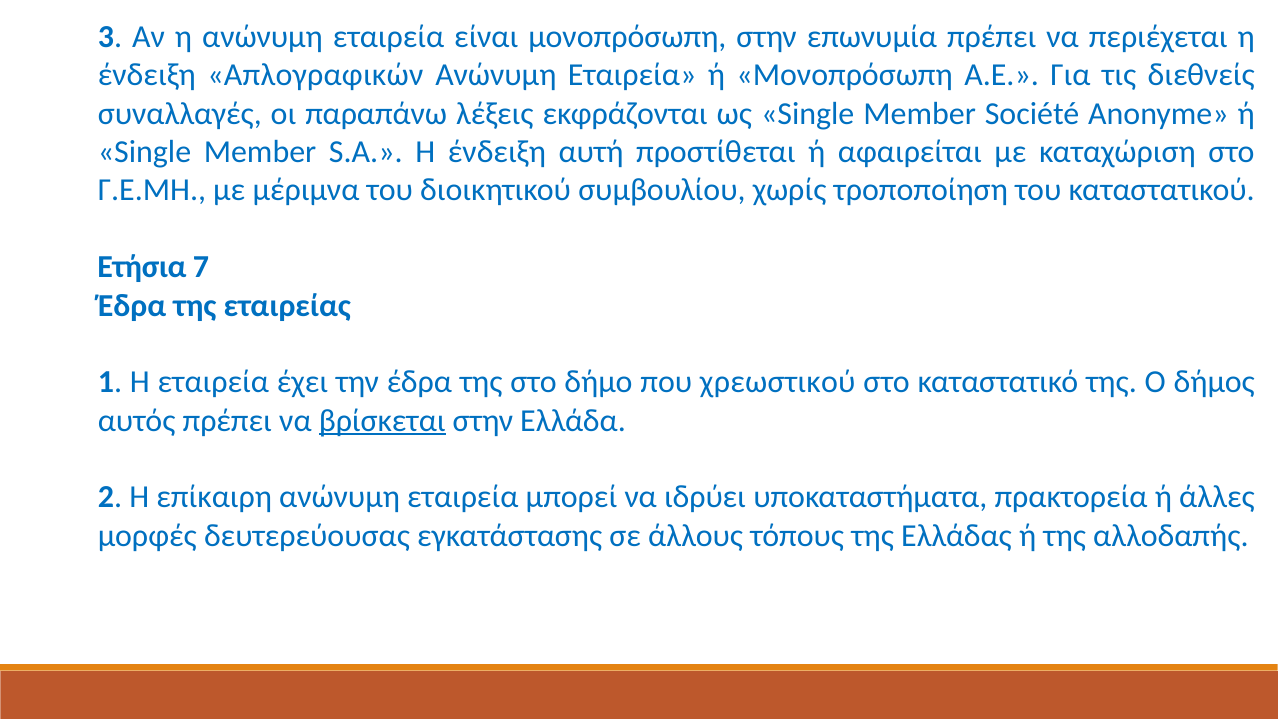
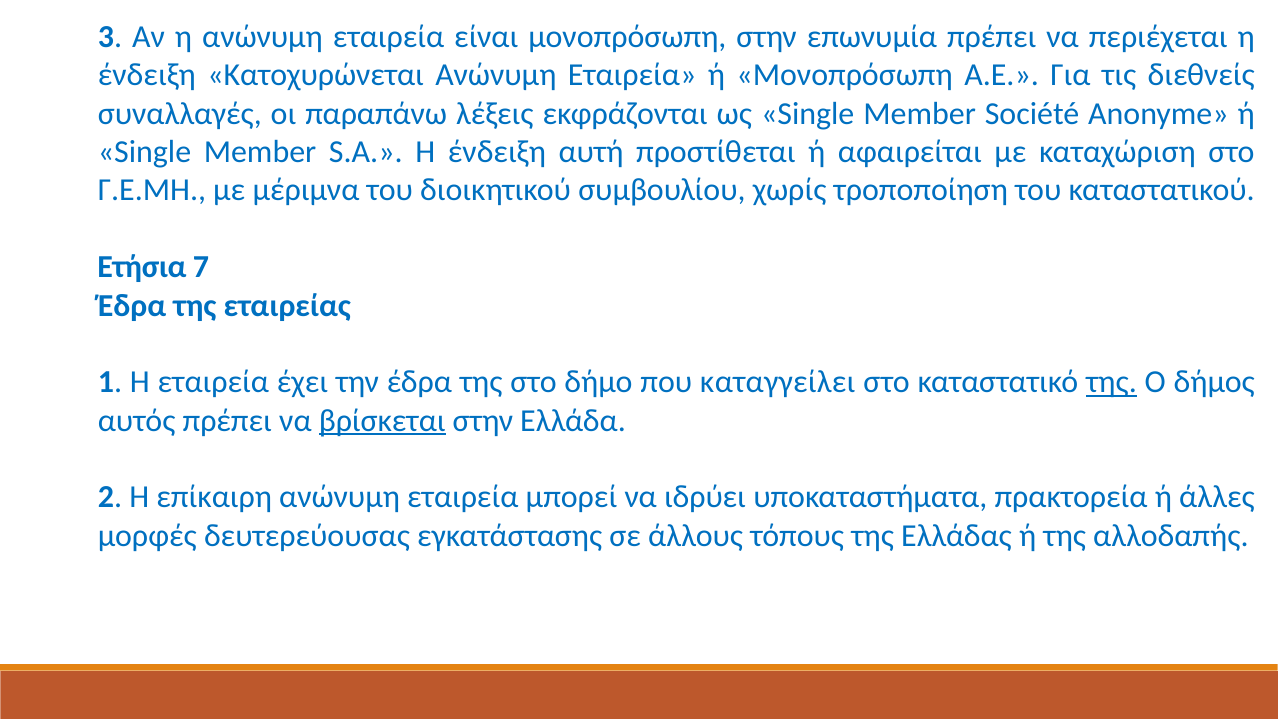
Απλογραφικών: Απλογραφικών -> Κατοχυρώνεται
χρεωστικού: χρεωστικού -> καταγγείλει
της at (1111, 382) underline: none -> present
